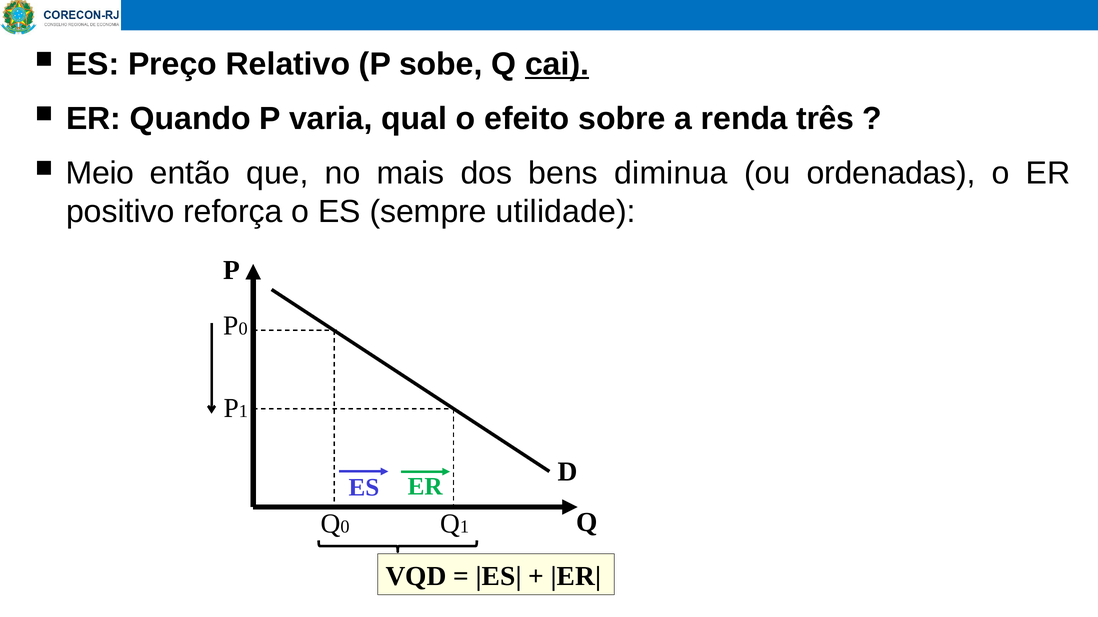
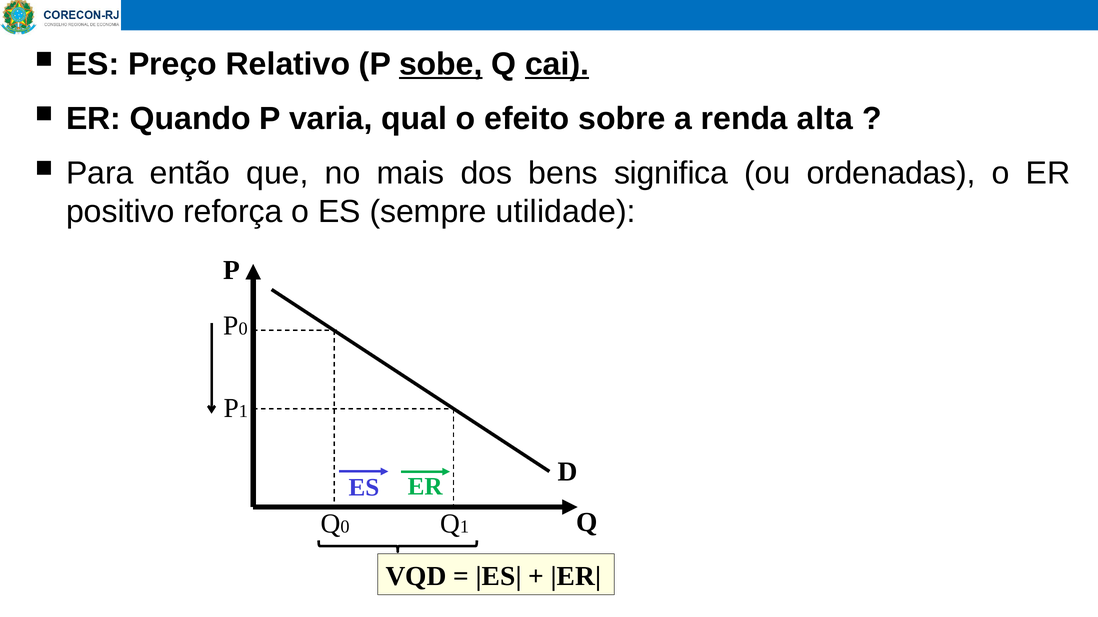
sobe underline: none -> present
três: três -> alta
Meio: Meio -> Para
diminua: diminua -> significa
